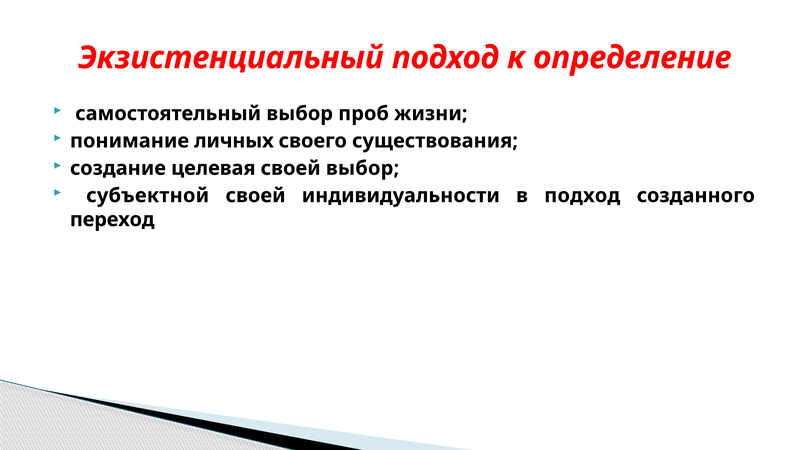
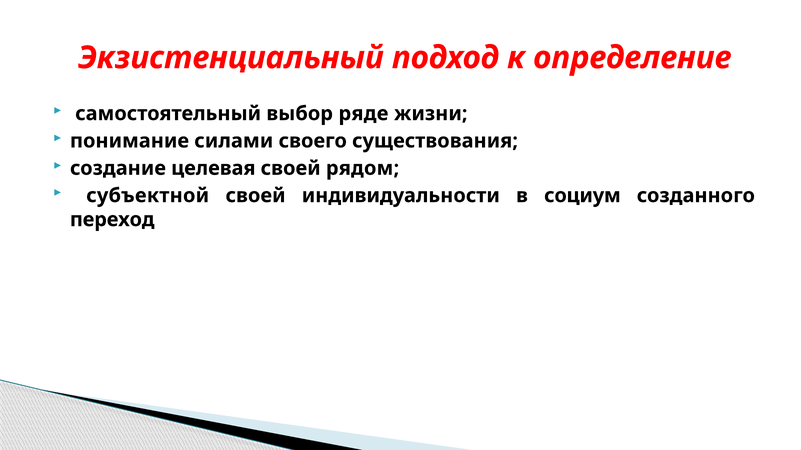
проб: проб -> ряде
личных: личных -> силами
своей выбор: выбор -> рядом
в подход: подход -> социум
